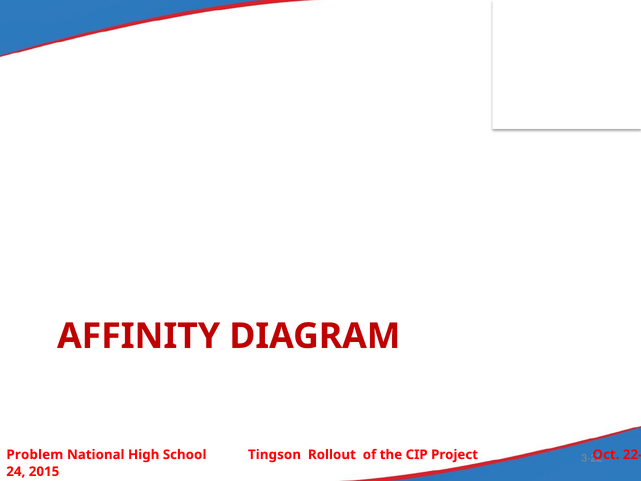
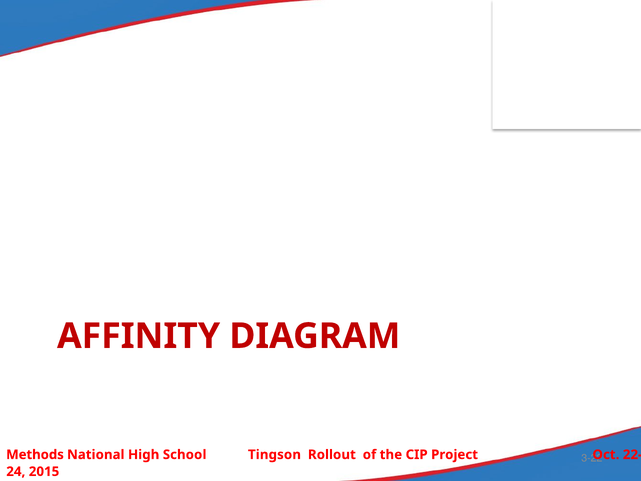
Problem: Problem -> Methods
